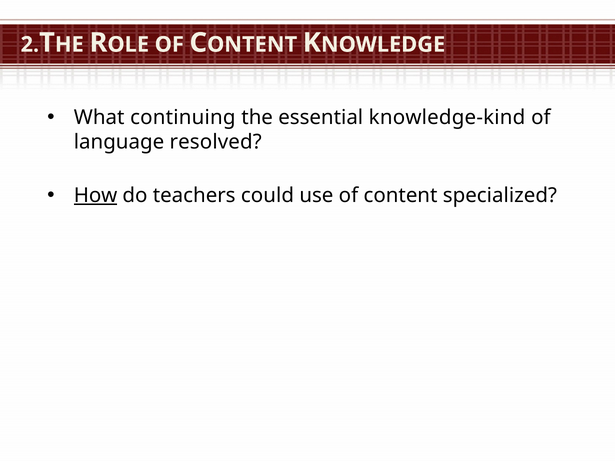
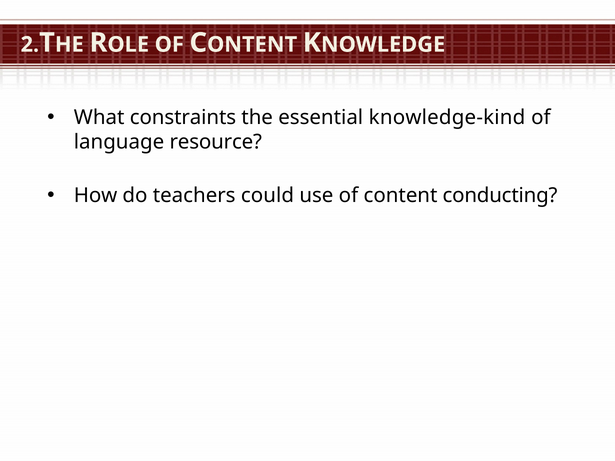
continuing: continuing -> constraints
resolved: resolved -> resource
How underline: present -> none
specialized: specialized -> conducting
